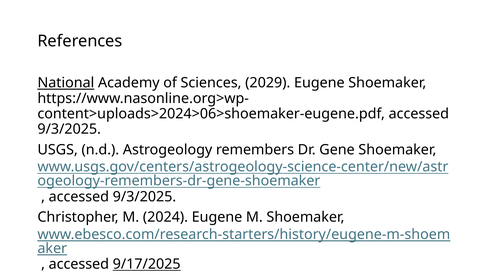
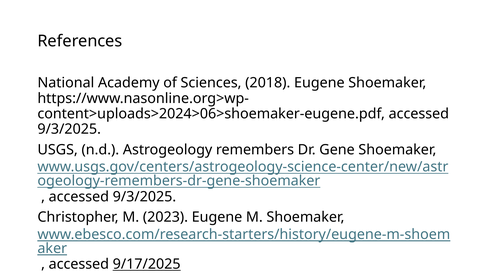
National underline: present -> none
2029: 2029 -> 2018
2024: 2024 -> 2023
